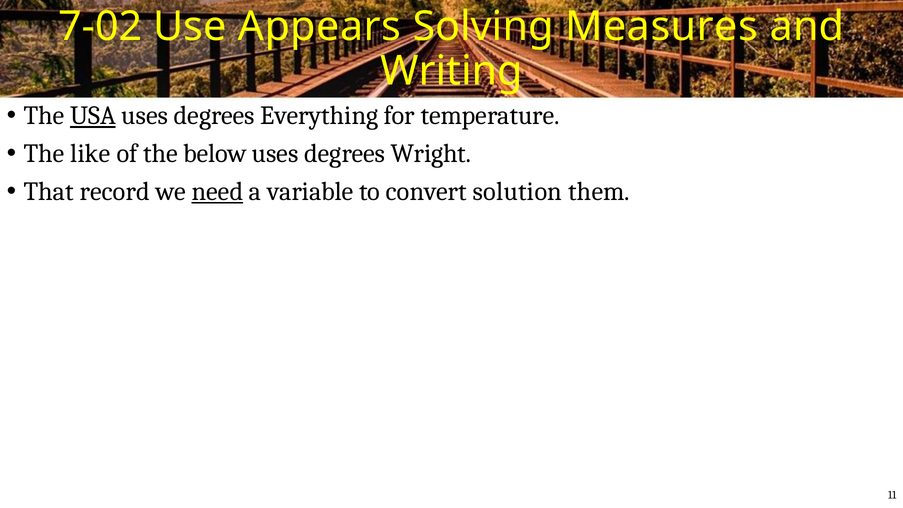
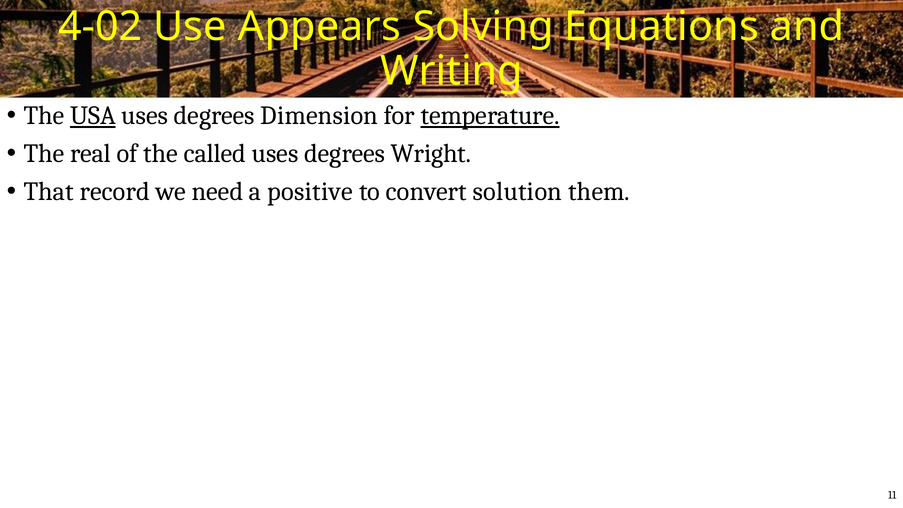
7-02: 7-02 -> 4-02
Measures: Measures -> Equations
Everything: Everything -> Dimension
temperature underline: none -> present
like: like -> real
below: below -> called
need underline: present -> none
variable: variable -> positive
